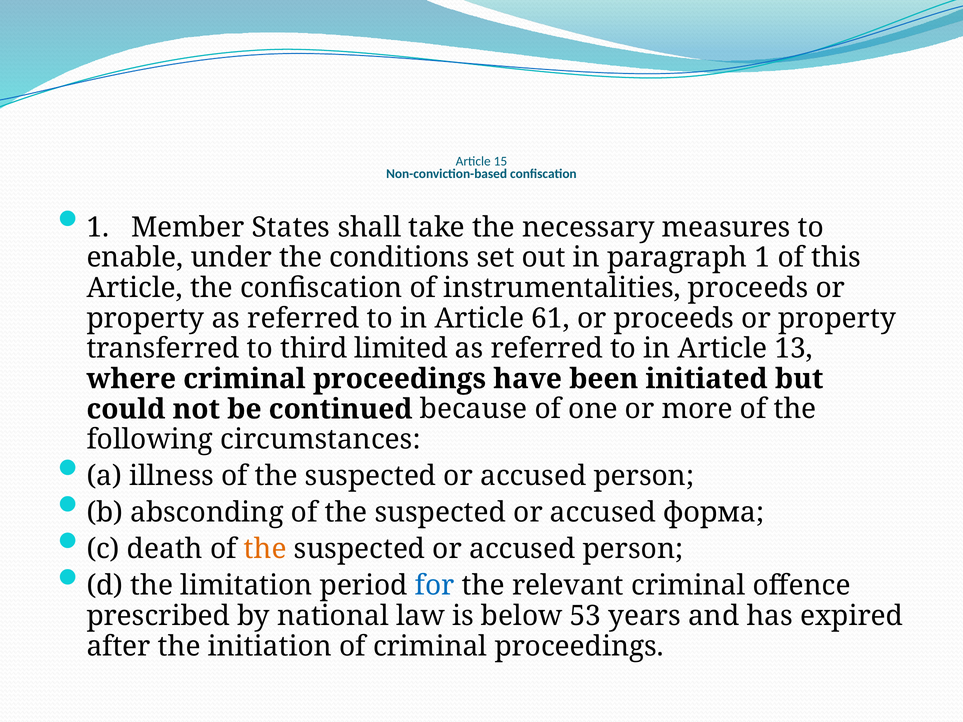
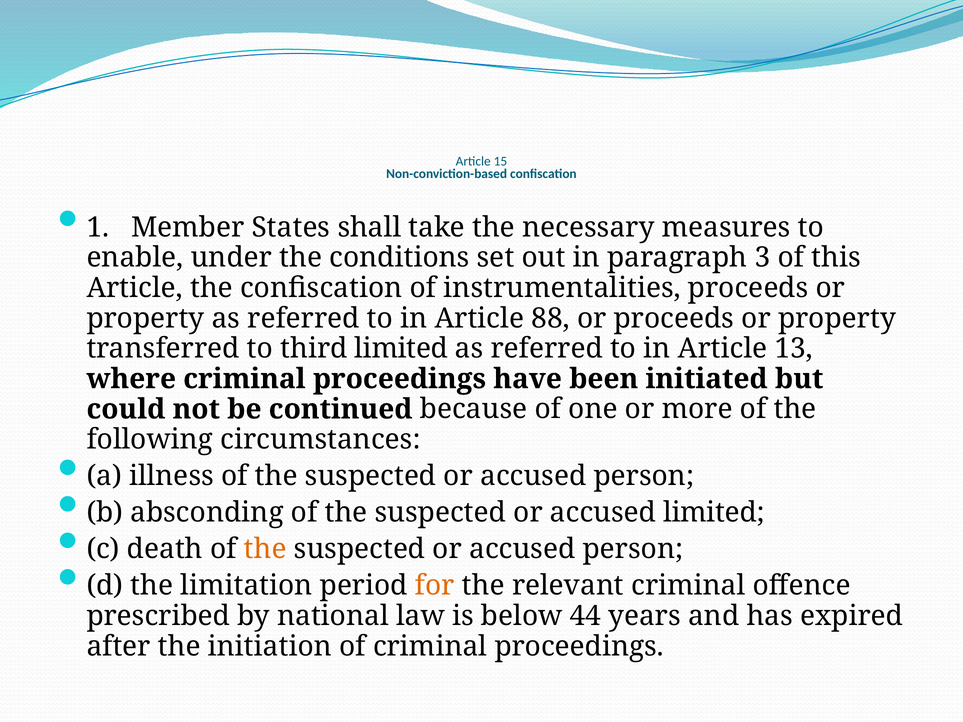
paragraph 1: 1 -> 3
61: 61 -> 88
accused форма: форма -> limited
for colour: blue -> orange
53: 53 -> 44
